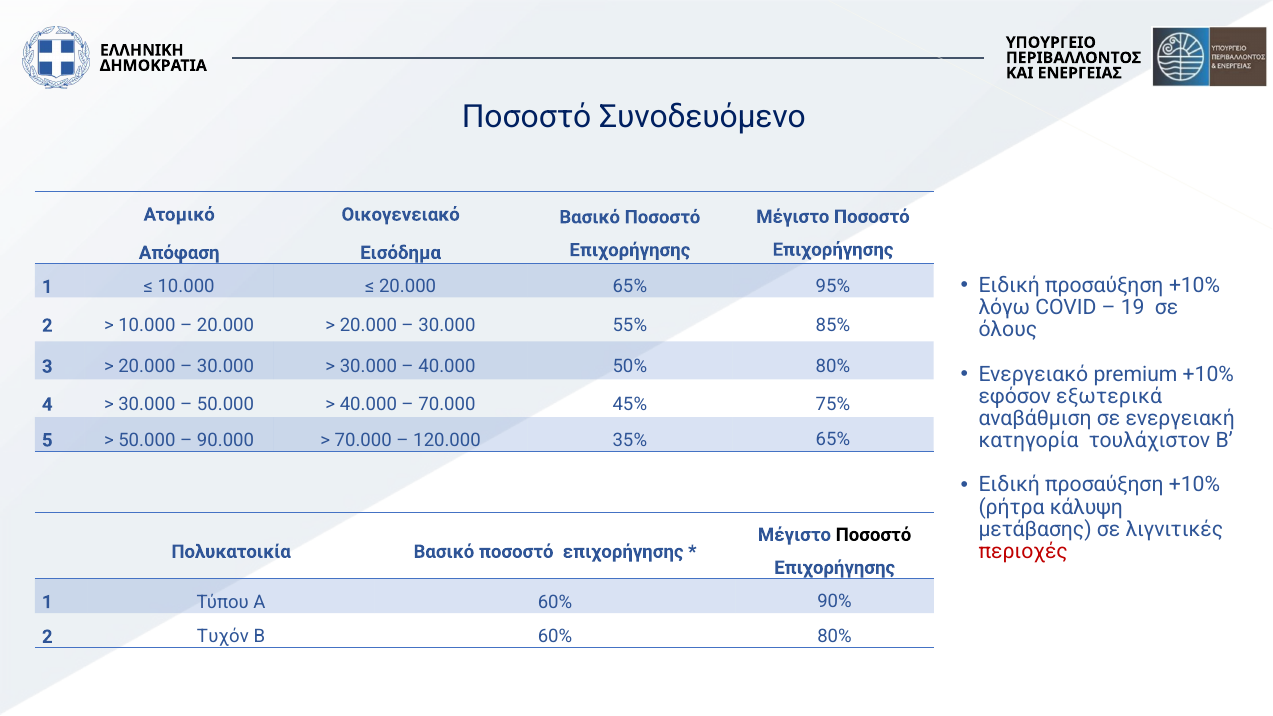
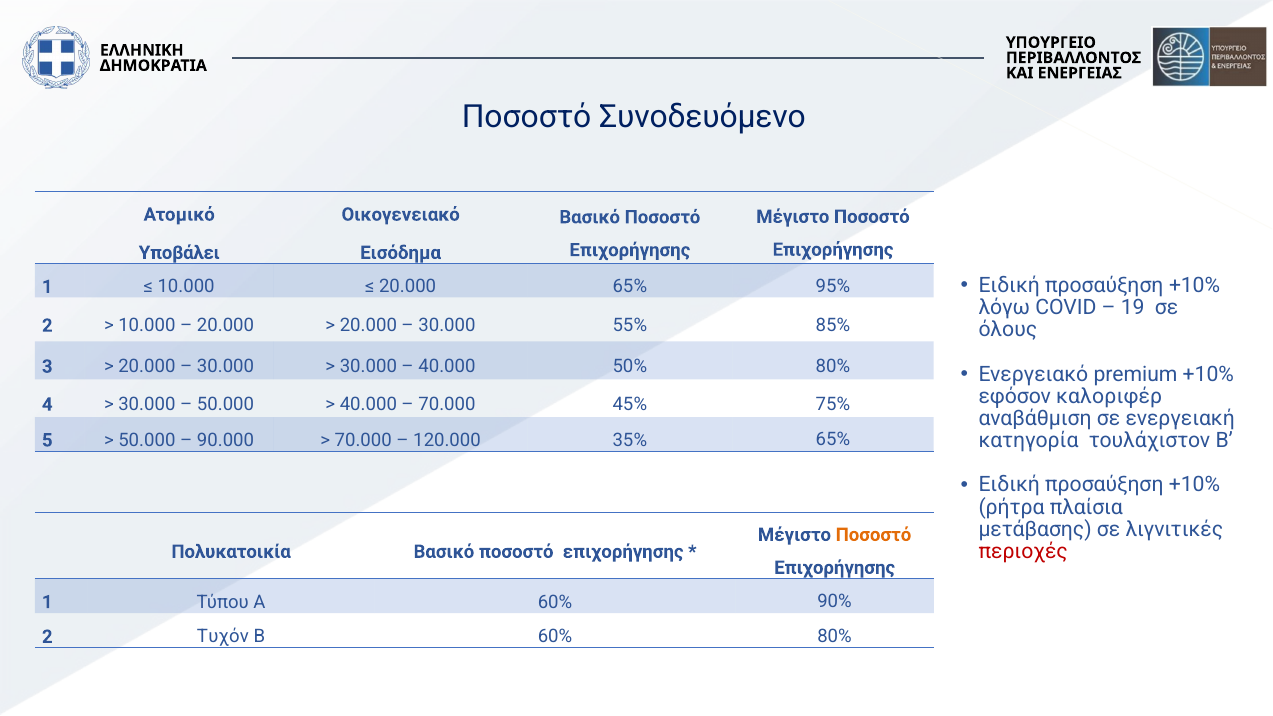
Απόφαση: Απόφαση -> Υποβάλει
εξωτερικά: εξωτερικά -> καλοριφέρ
κάλυψη: κάλυψη -> πλαίσια
Ποσοστό at (873, 535) colour: black -> orange
